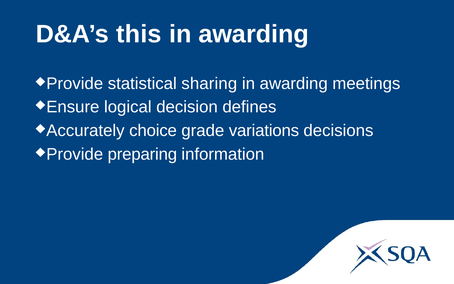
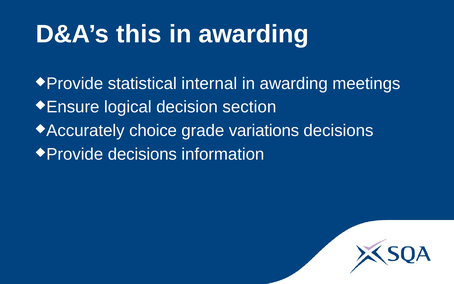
sharing: sharing -> internal
defines: defines -> section
preparing at (142, 154): preparing -> decisions
